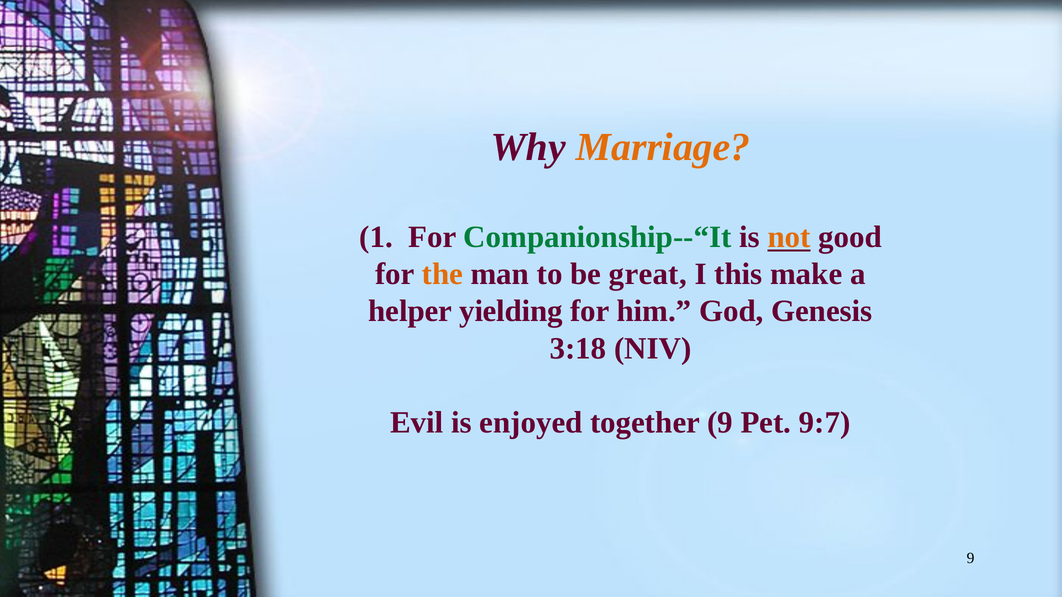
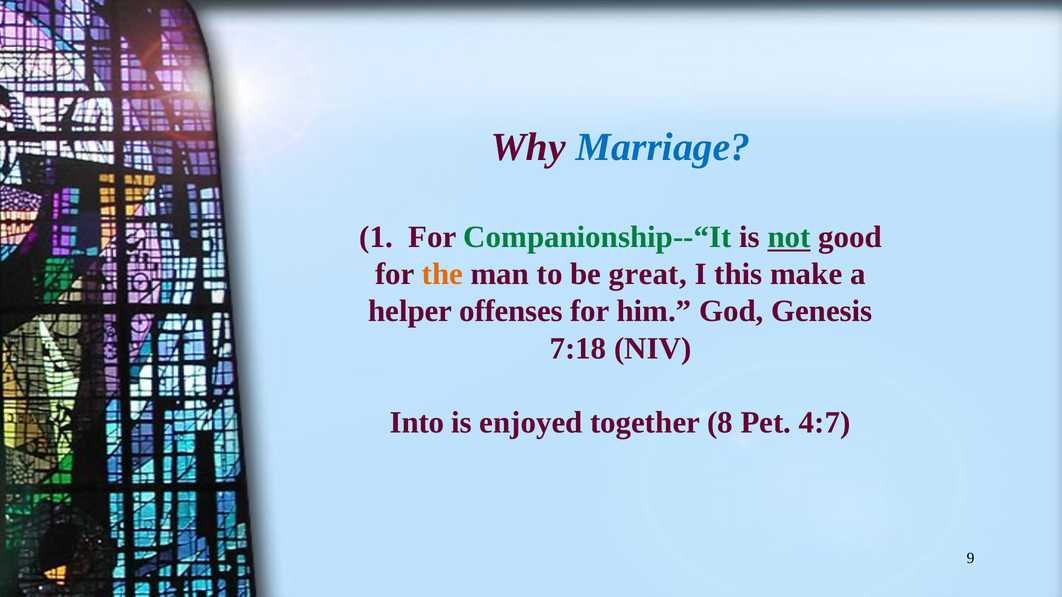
Marriage colour: orange -> blue
not colour: orange -> green
yielding: yielding -> offenses
3:18: 3:18 -> 7:18
Evil: Evil -> Into
together 9: 9 -> 8
9:7: 9:7 -> 4:7
